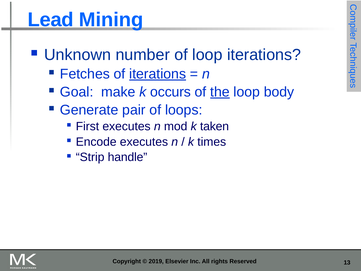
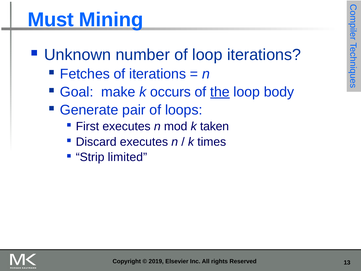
Lead: Lead -> Must
iterations at (158, 74) underline: present -> none
Encode: Encode -> Discard
handle: handle -> limited
